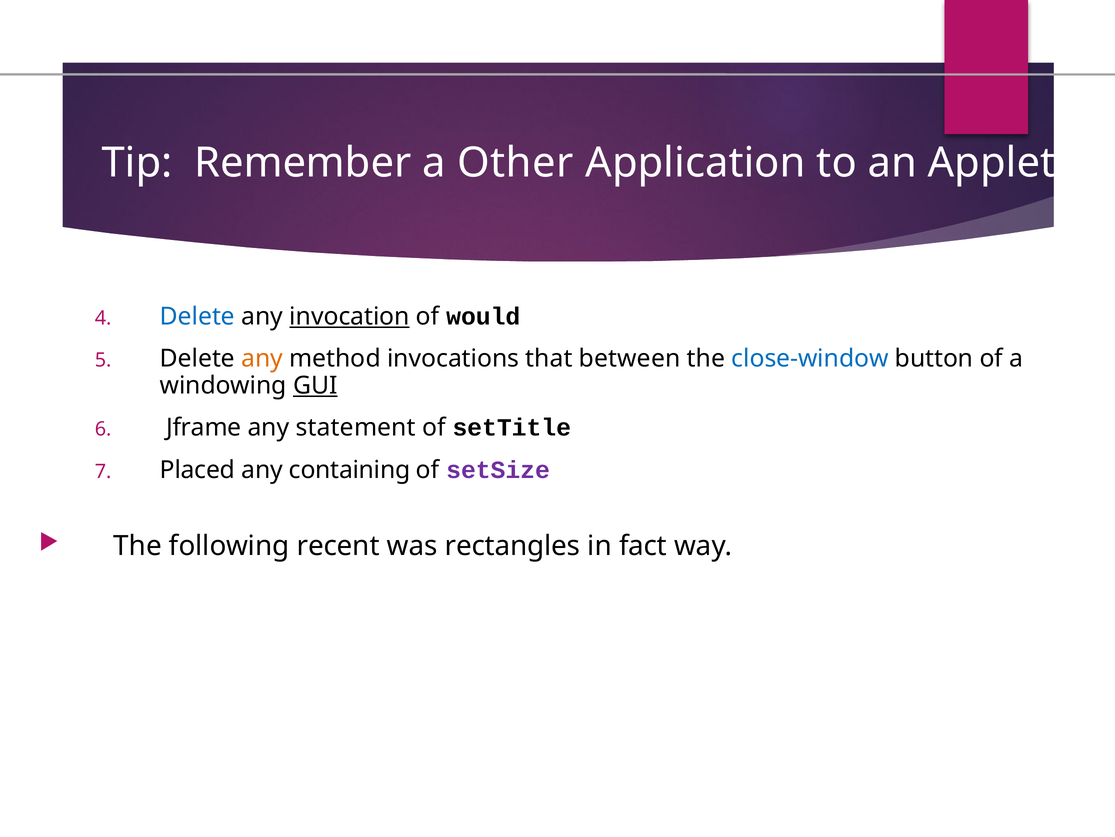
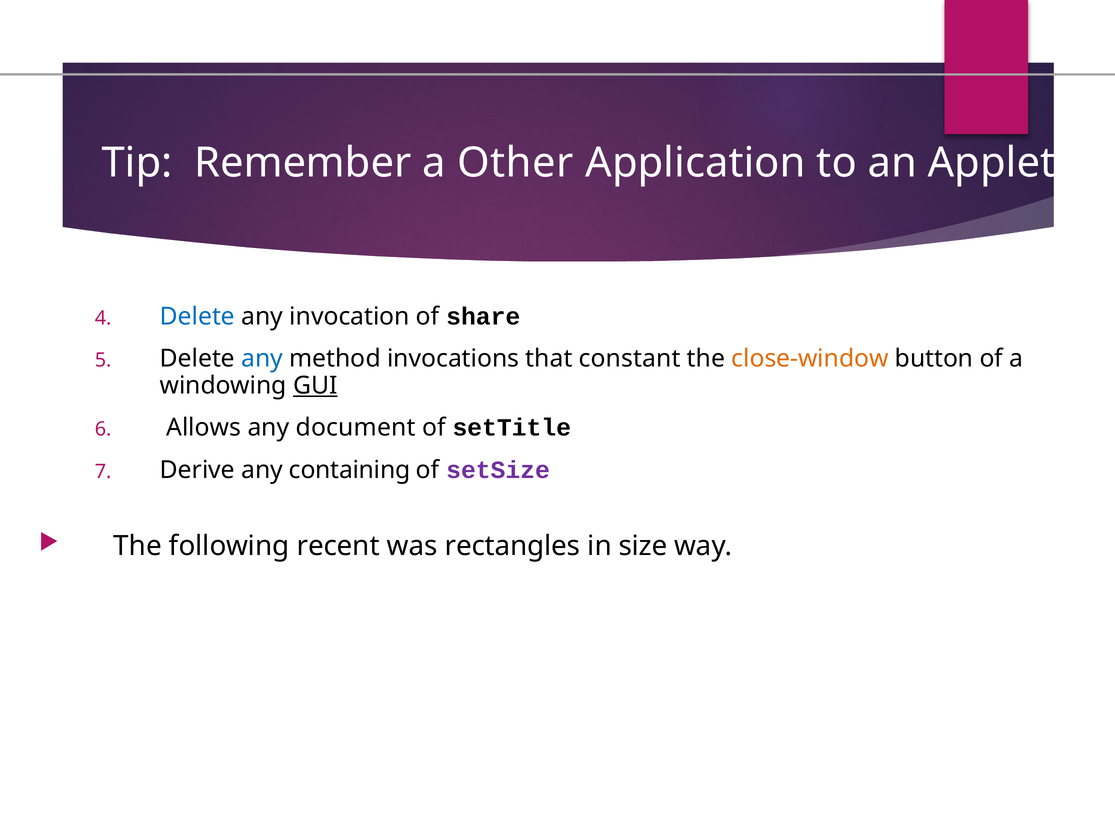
invocation underline: present -> none
would: would -> share
any at (262, 358) colour: orange -> blue
between: between -> constant
close-window colour: blue -> orange
Jframe: Jframe -> Allows
statement: statement -> document
Placed: Placed -> Derive
fact: fact -> size
